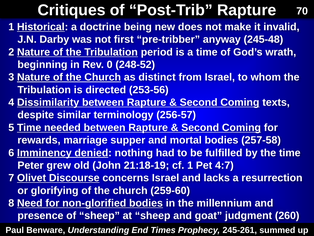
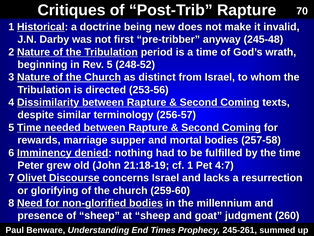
Rev 0: 0 -> 5
